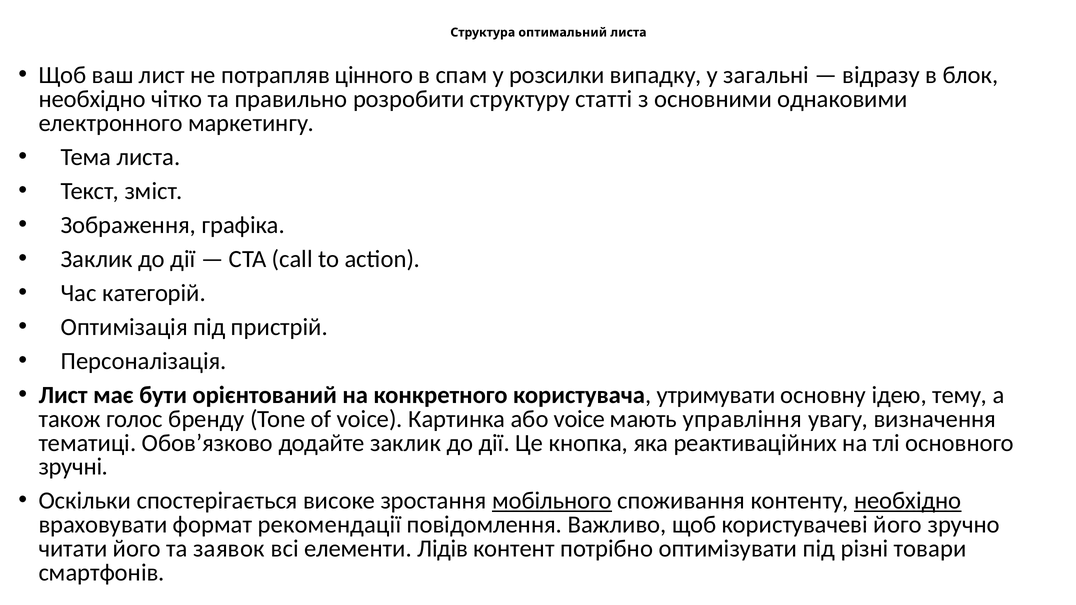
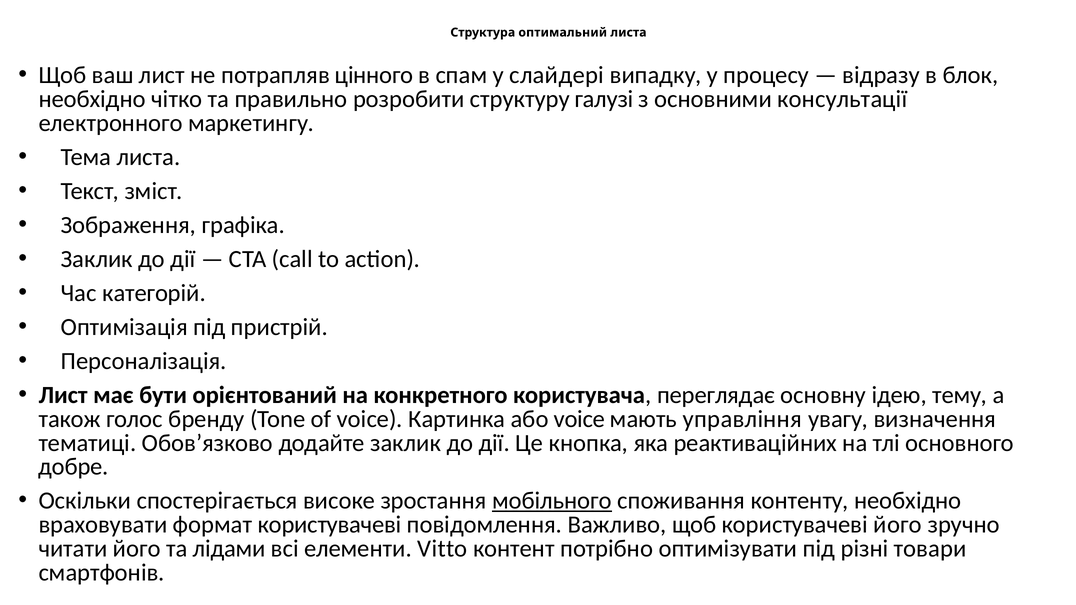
розсилки: розсилки -> слайдері
загальні: загальні -> процесу
статті: статті -> галузі
однаковими: однаковими -> консультації
утримувати: утримувати -> переглядає
зручні: зручні -> добре
необхідно at (908, 501) underline: present -> none
формат рекомендації: рекомендації -> користувачеві
заявок: заявок -> лідами
Лідів: Лідів -> Vitto
